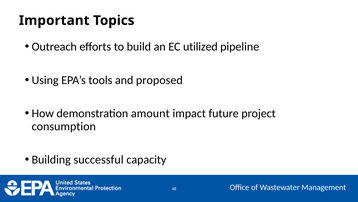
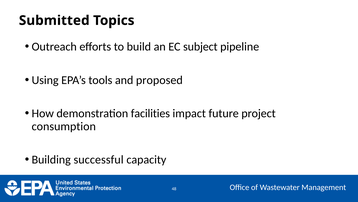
Important: Important -> Submitted
utilized: utilized -> subject
amount: amount -> facilities
